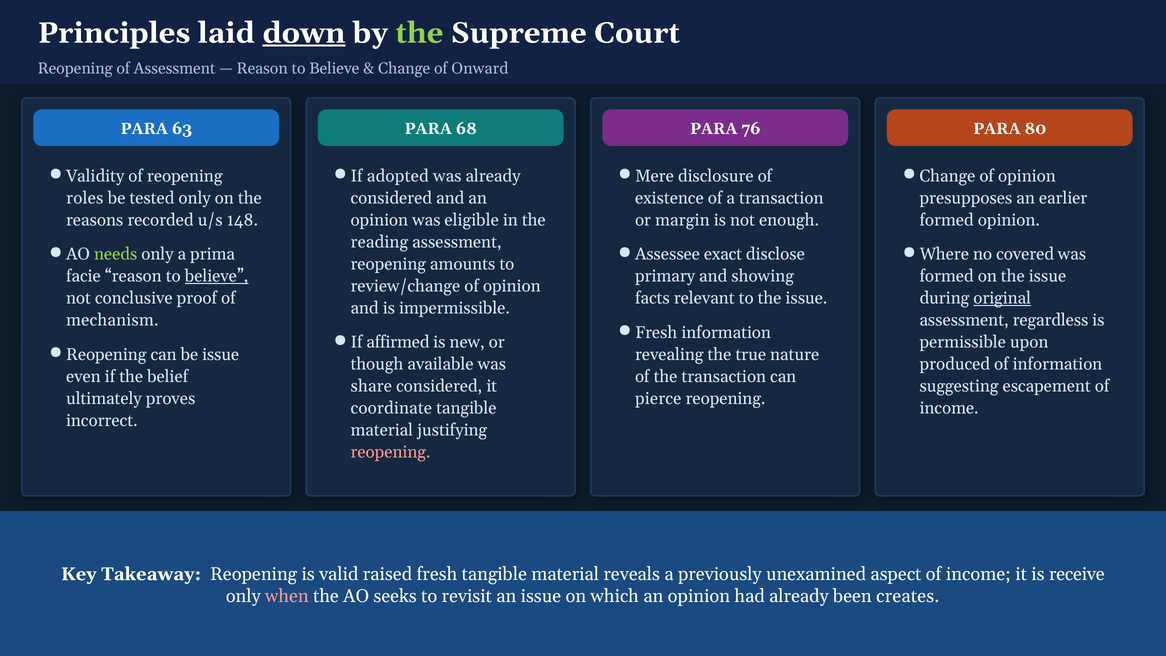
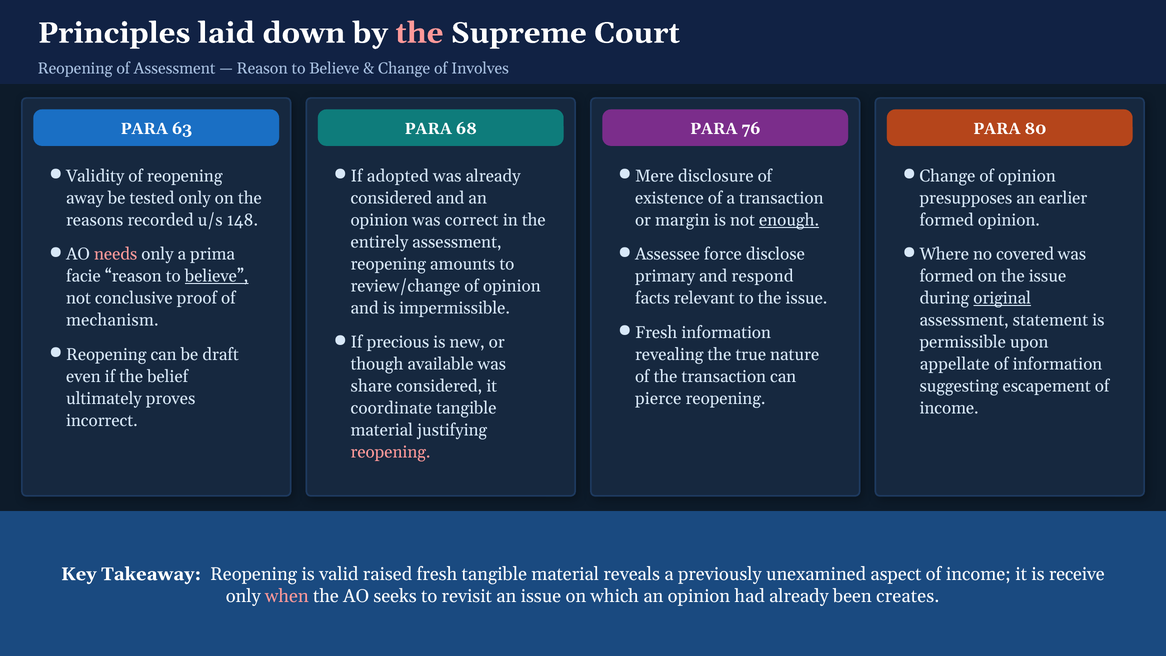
down underline: present -> none
the at (419, 33) colour: light green -> pink
Onward: Onward -> Involves
roles: roles -> away
eligible: eligible -> correct
enough underline: none -> present
reading: reading -> entirely
needs colour: light green -> pink
exact: exact -> force
showing: showing -> respond
regardless: regardless -> statement
affirmed: affirmed -> precious
be issue: issue -> draft
produced: produced -> appellate
